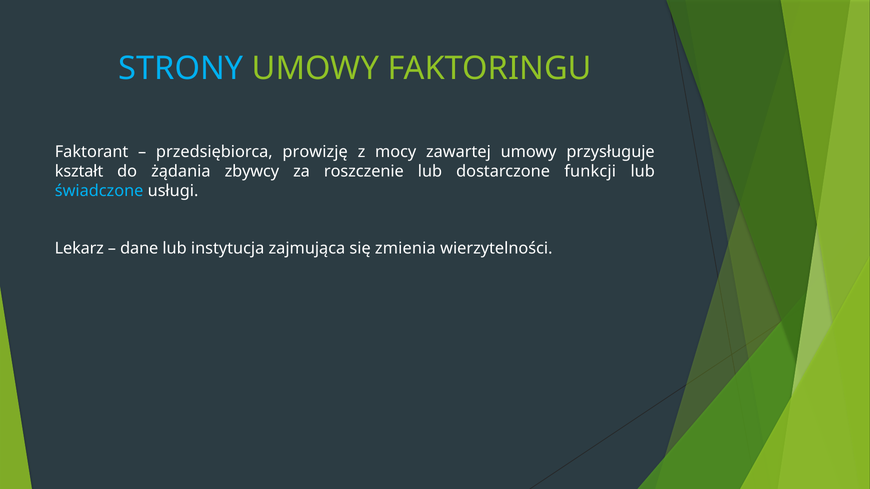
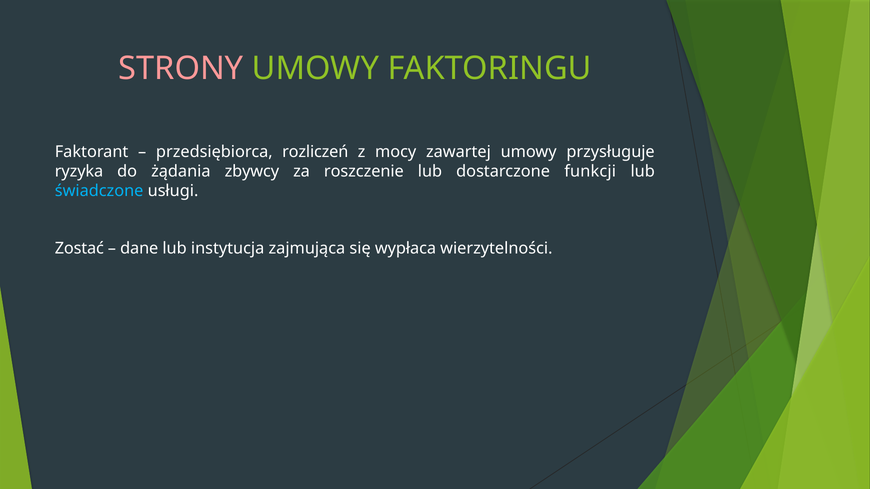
STRONY colour: light blue -> pink
prowizję: prowizję -> rozliczeń
kształt: kształt -> ryzyka
Lekarz: Lekarz -> Zostać
zmienia: zmienia -> wypłaca
